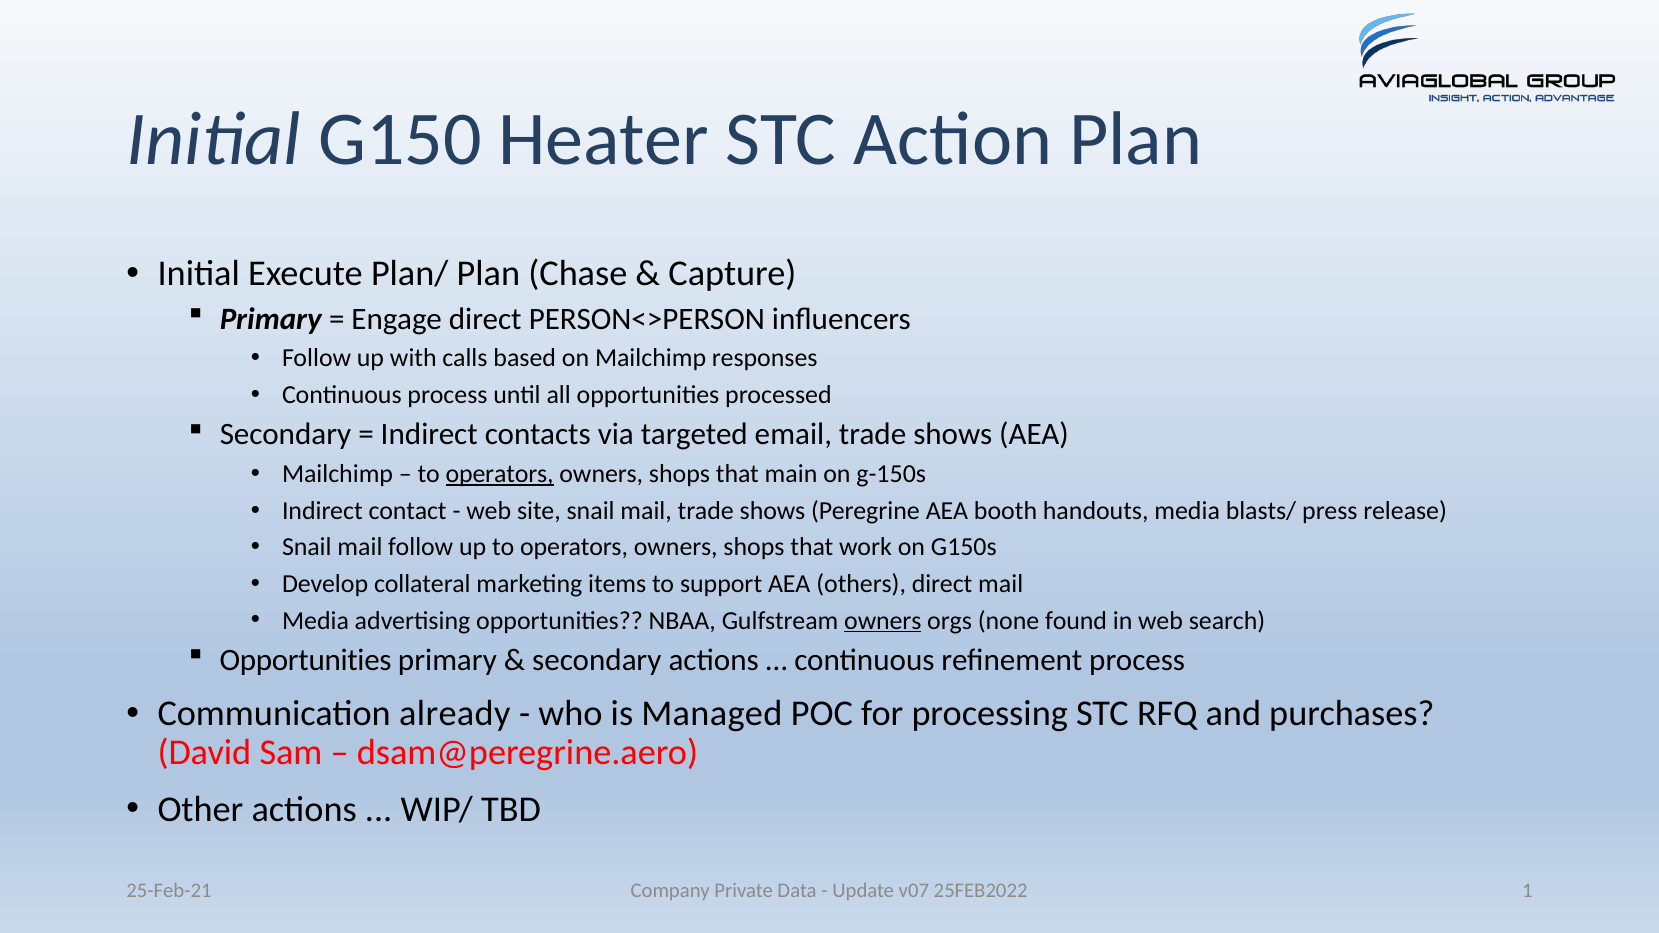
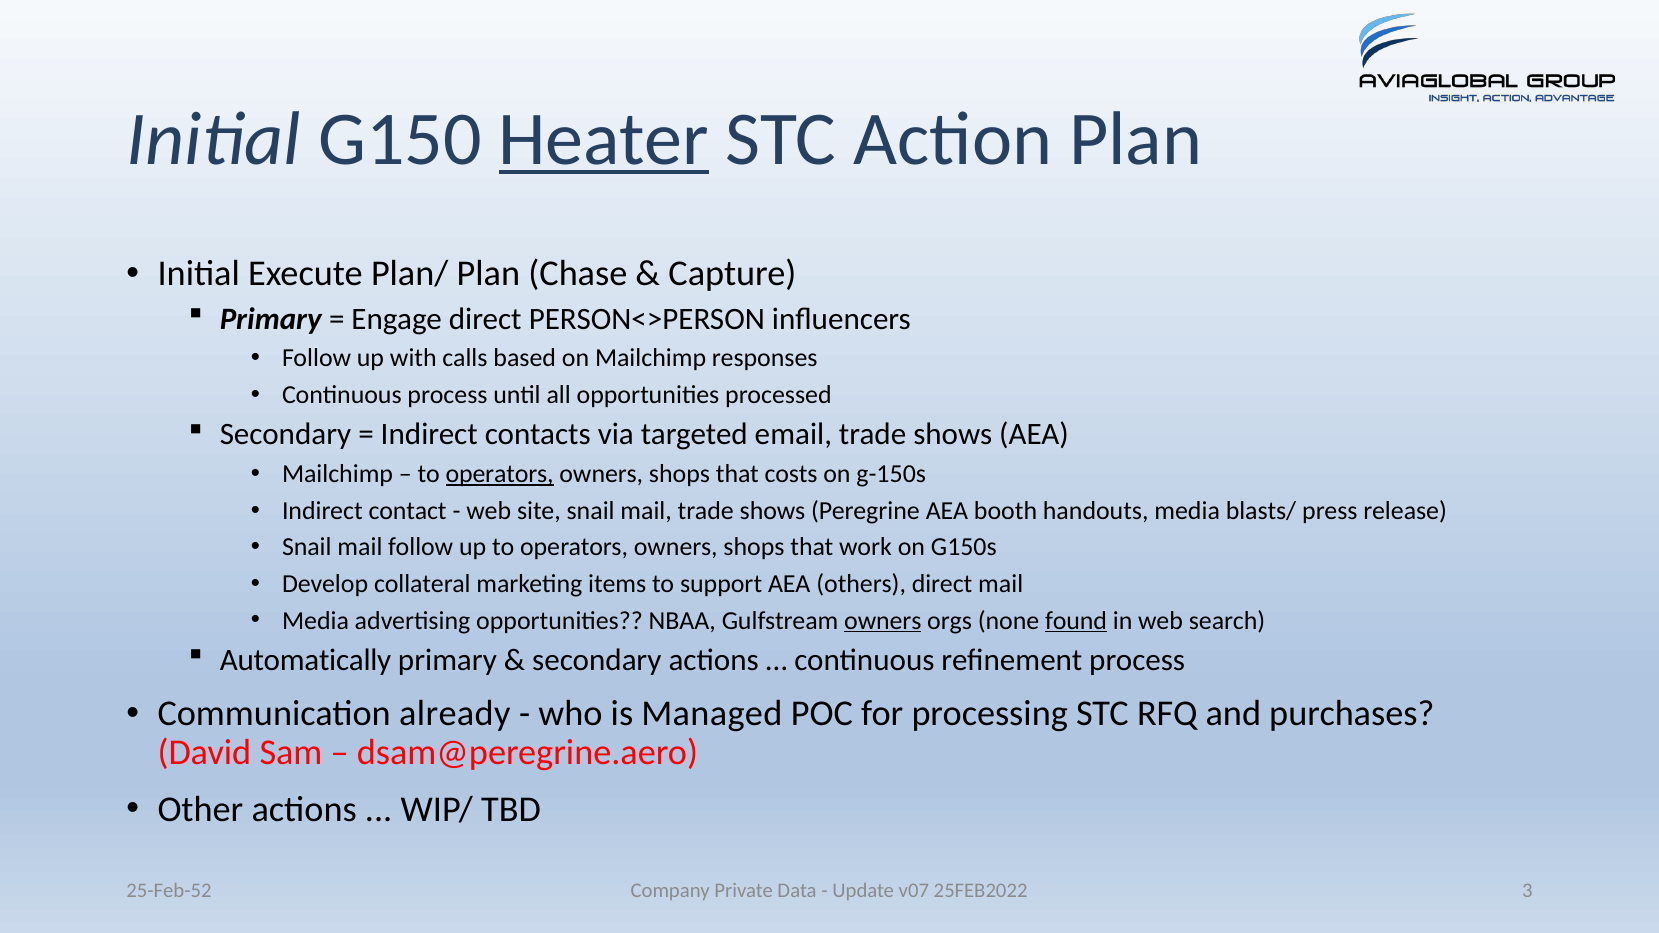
Heater underline: none -> present
main: main -> costs
found underline: none -> present
Opportunities at (306, 660): Opportunities -> Automatically
1: 1 -> 3
25-Feb-21: 25-Feb-21 -> 25-Feb-52
